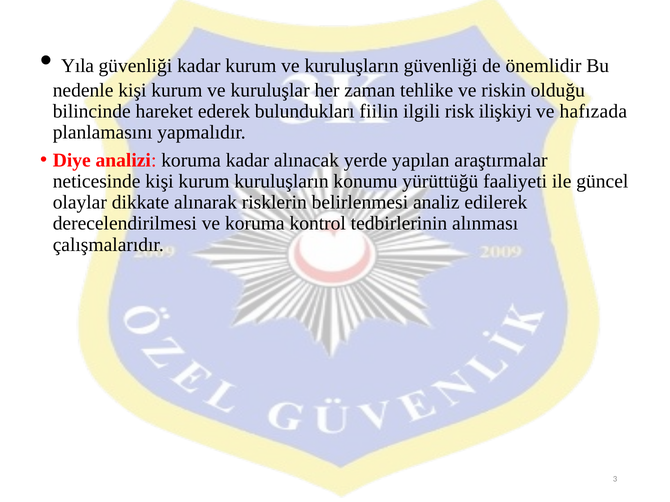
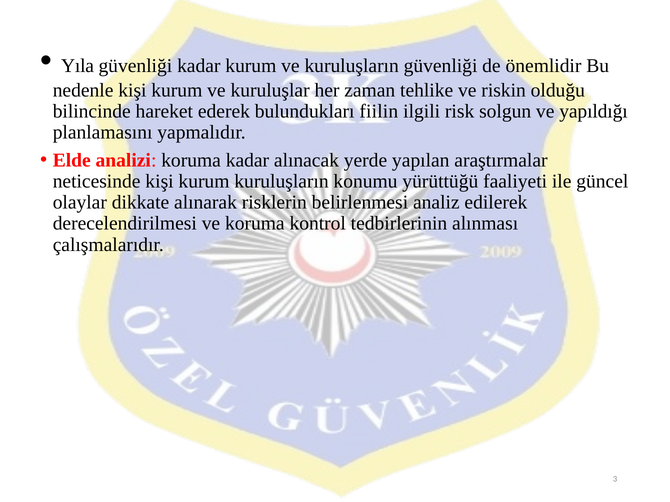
ilişkiyi: ilişkiyi -> solgun
hafızada: hafızada -> yapıldığı
Diye: Diye -> Elde
